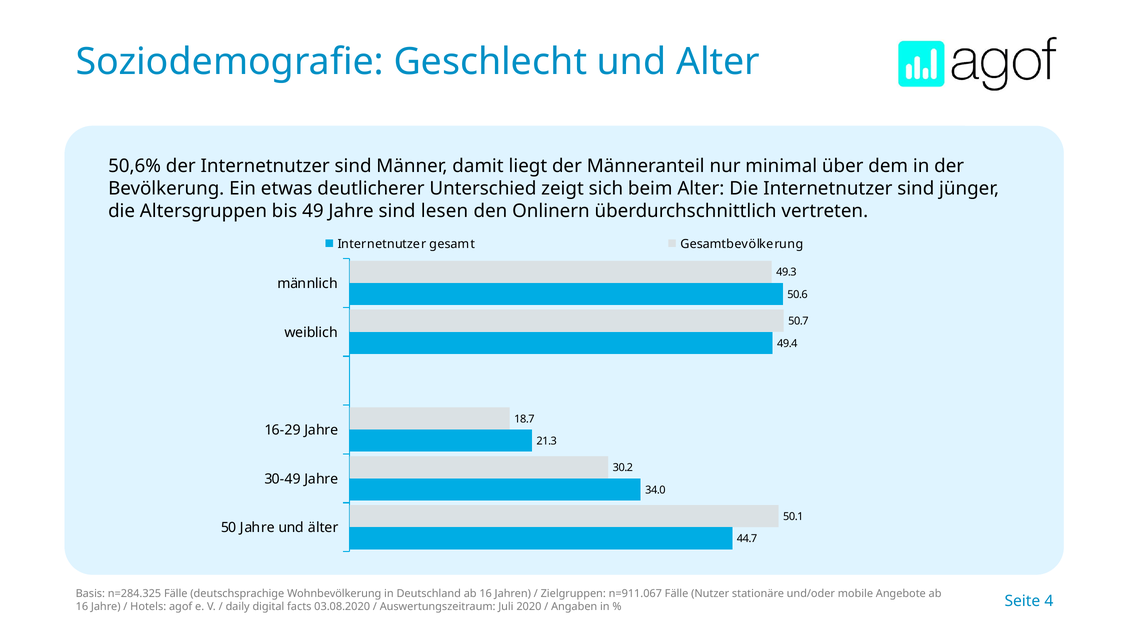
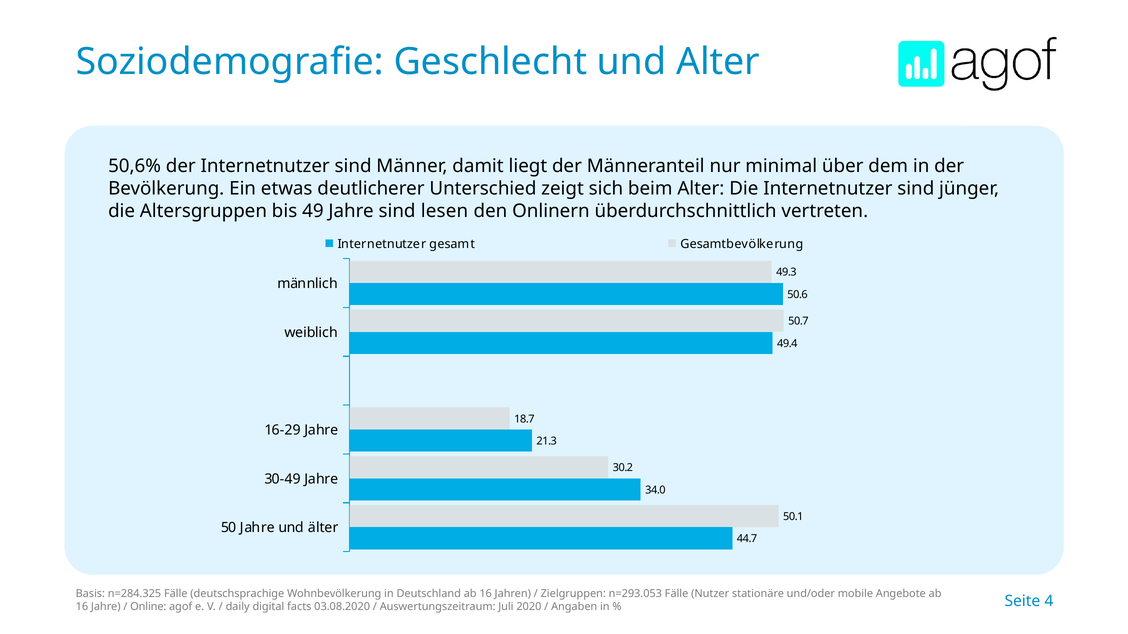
n=911.067: n=911.067 -> n=293.053
Hotels: Hotels -> Online
